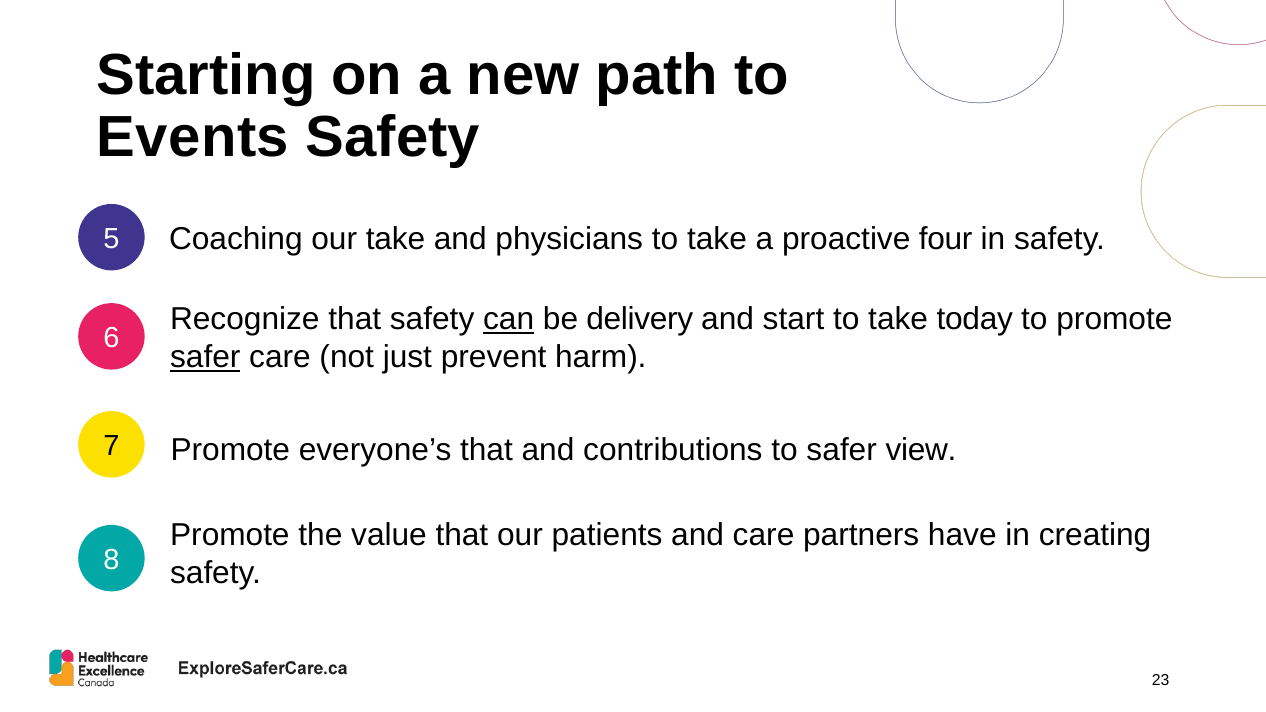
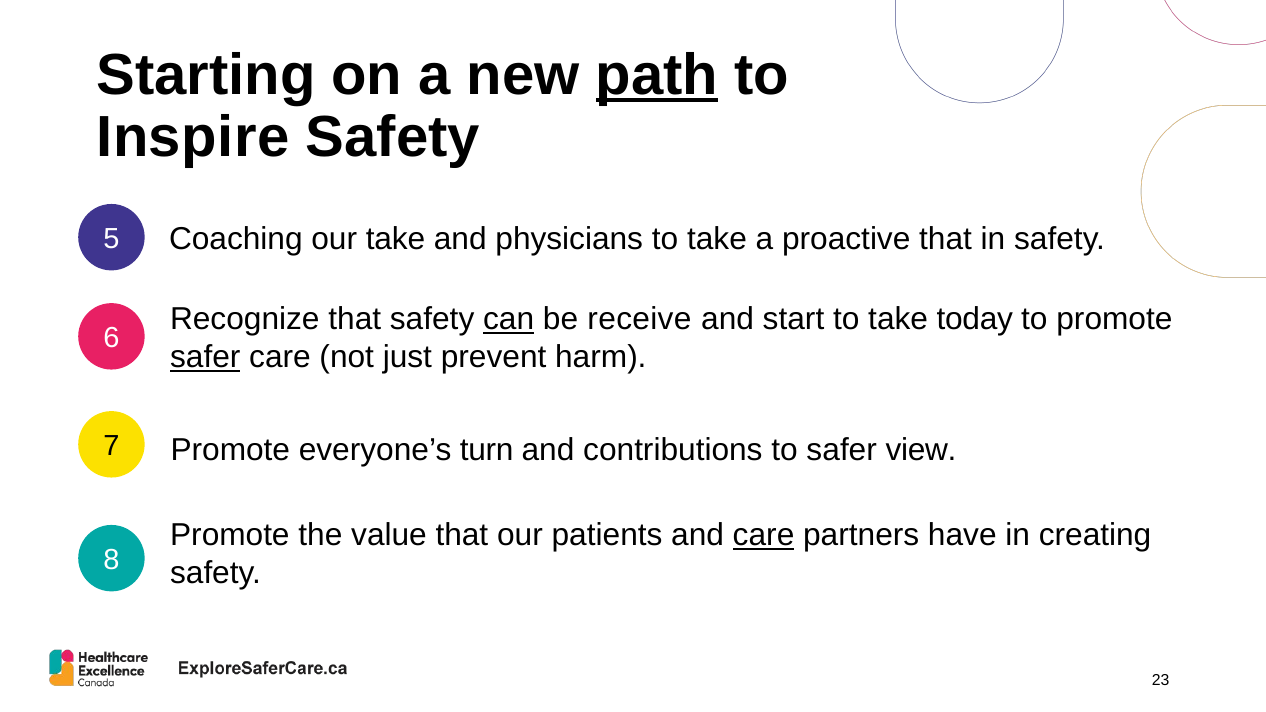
path underline: none -> present
Events: Events -> Inspire
proactive four: four -> that
delivery: delivery -> receive
everyone’s that: that -> turn
care at (764, 535) underline: none -> present
